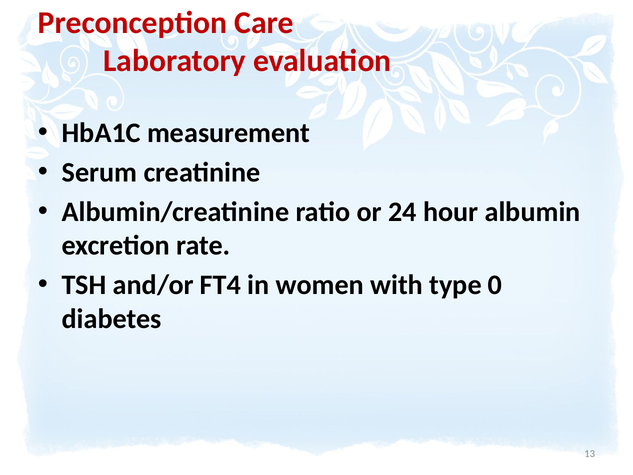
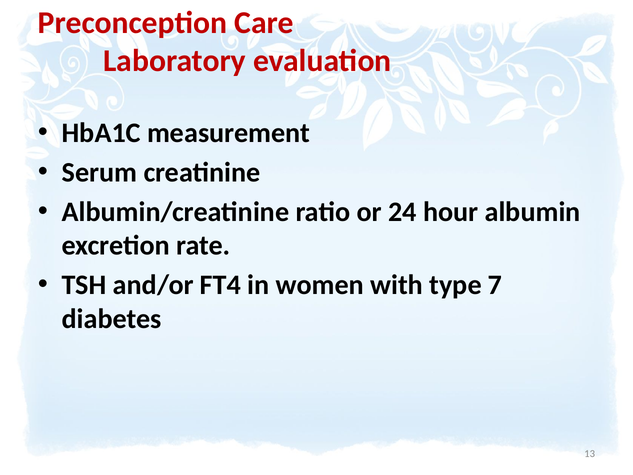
0: 0 -> 7
